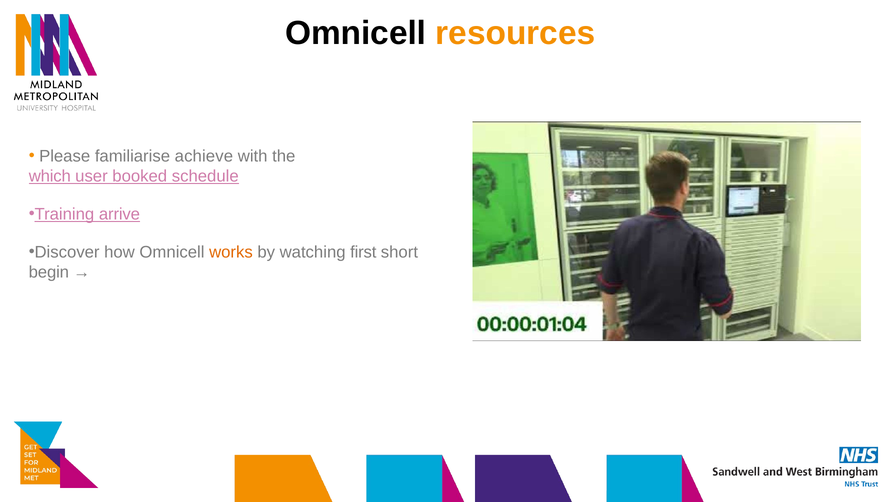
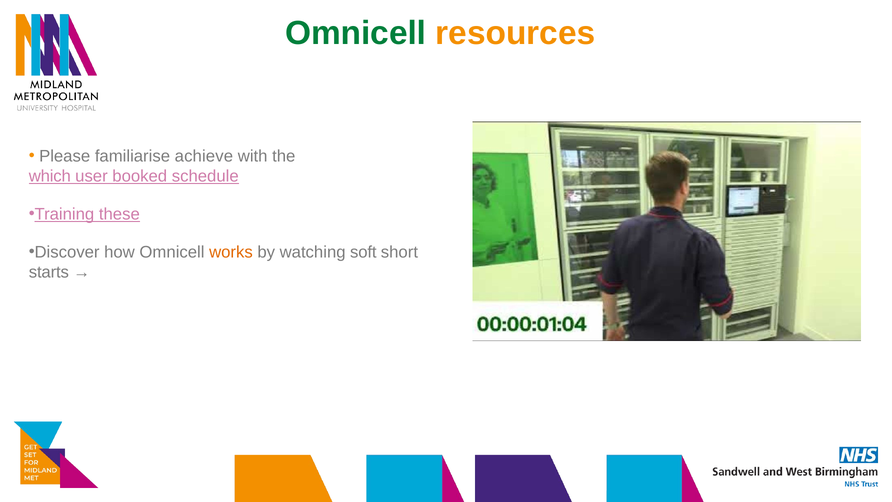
Omnicell at (356, 33) colour: black -> green
arrive: arrive -> these
first: first -> soft
begin: begin -> starts
